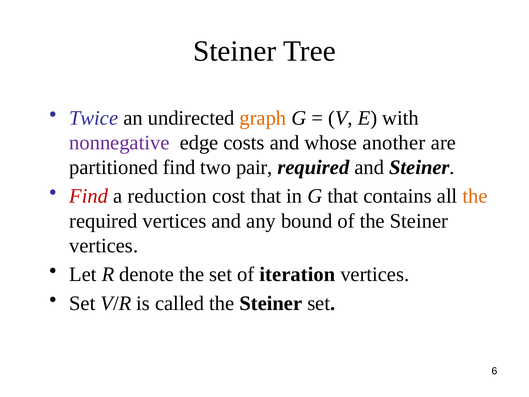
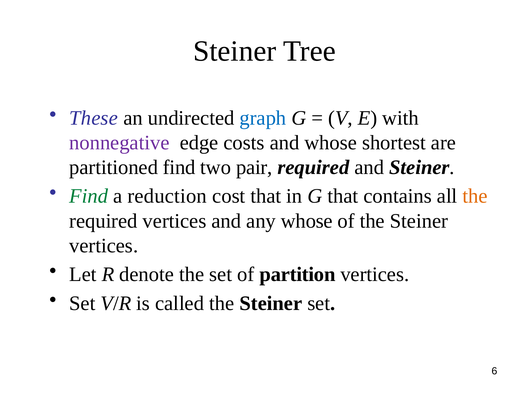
Twice: Twice -> These
graph colour: orange -> blue
another: another -> shortest
Find at (89, 196) colour: red -> green
any bound: bound -> whose
iteration: iteration -> partition
